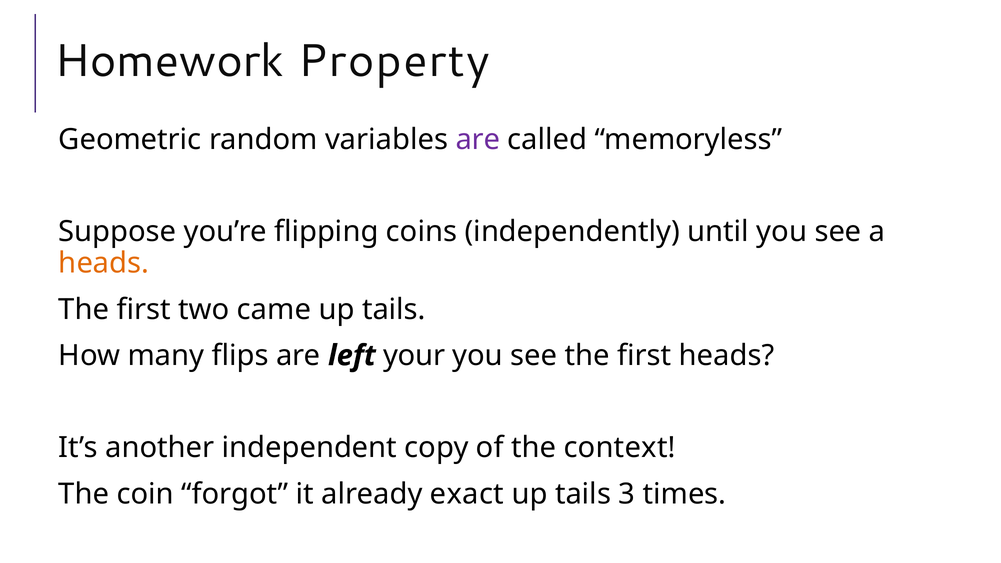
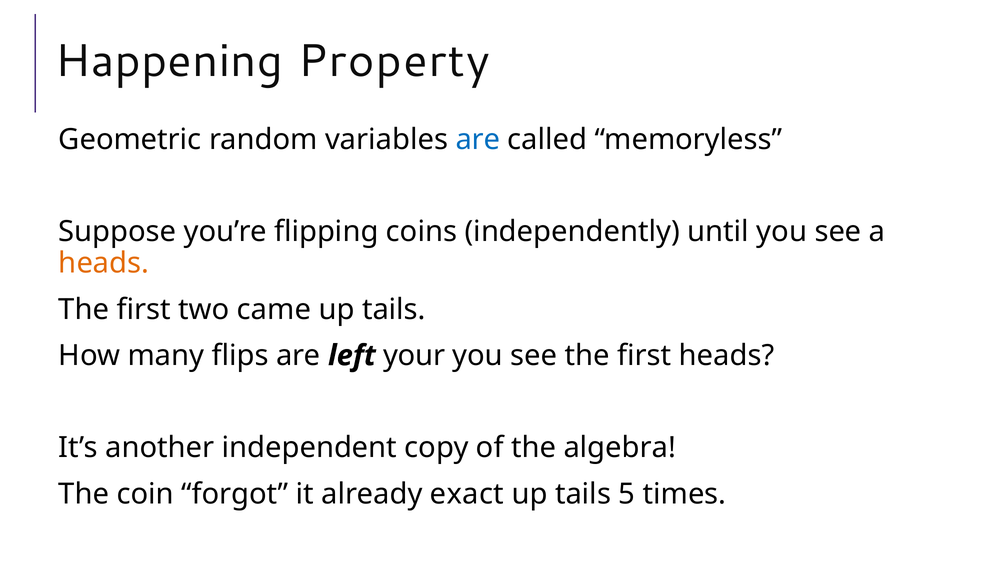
Homework: Homework -> Happening
are at (478, 140) colour: purple -> blue
context: context -> algebra
3: 3 -> 5
